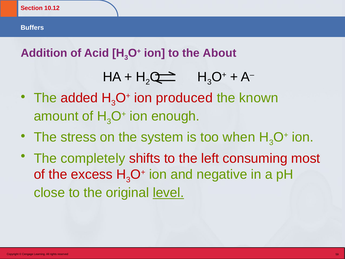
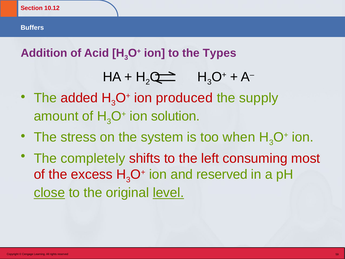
About: About -> Types
known: known -> supply
enough: enough -> solution
and negative: negative -> reserved
close underline: none -> present
